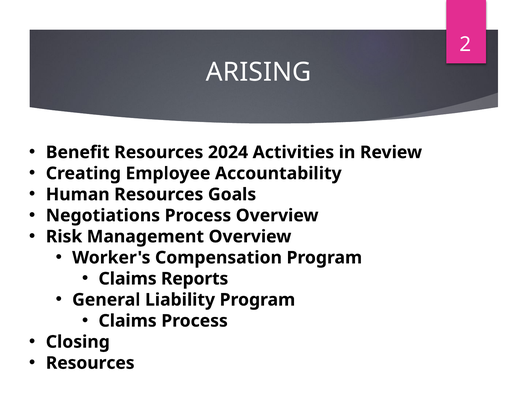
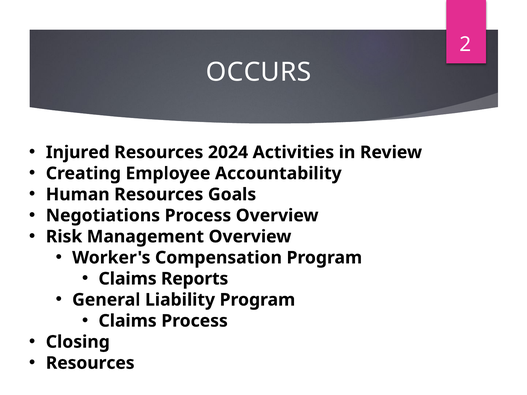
ARISING: ARISING -> OCCURS
Benefit: Benefit -> Injured
